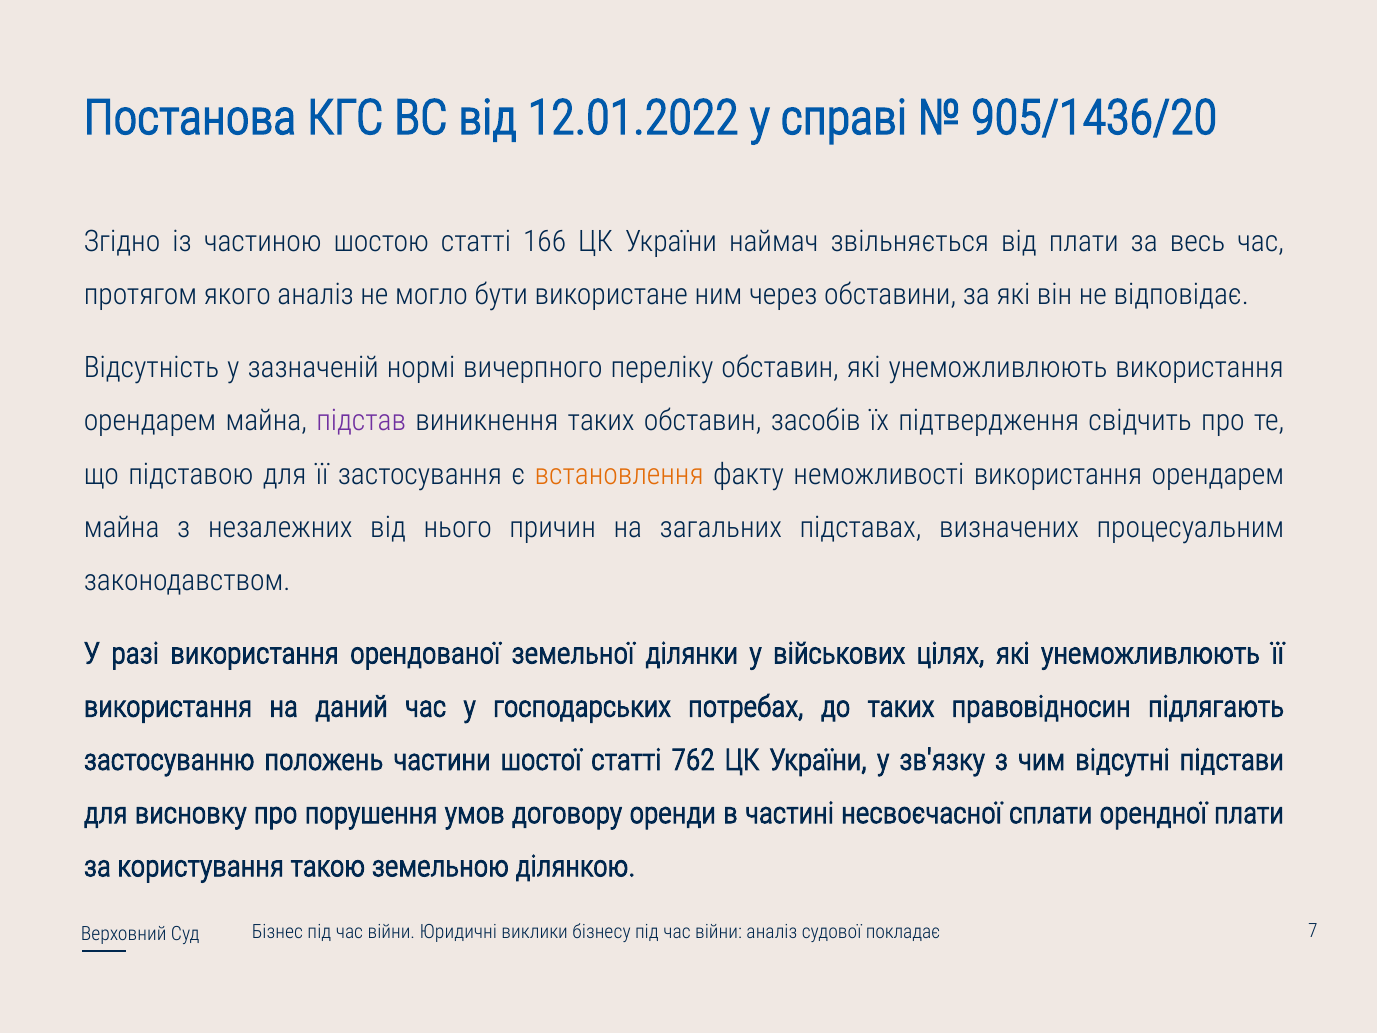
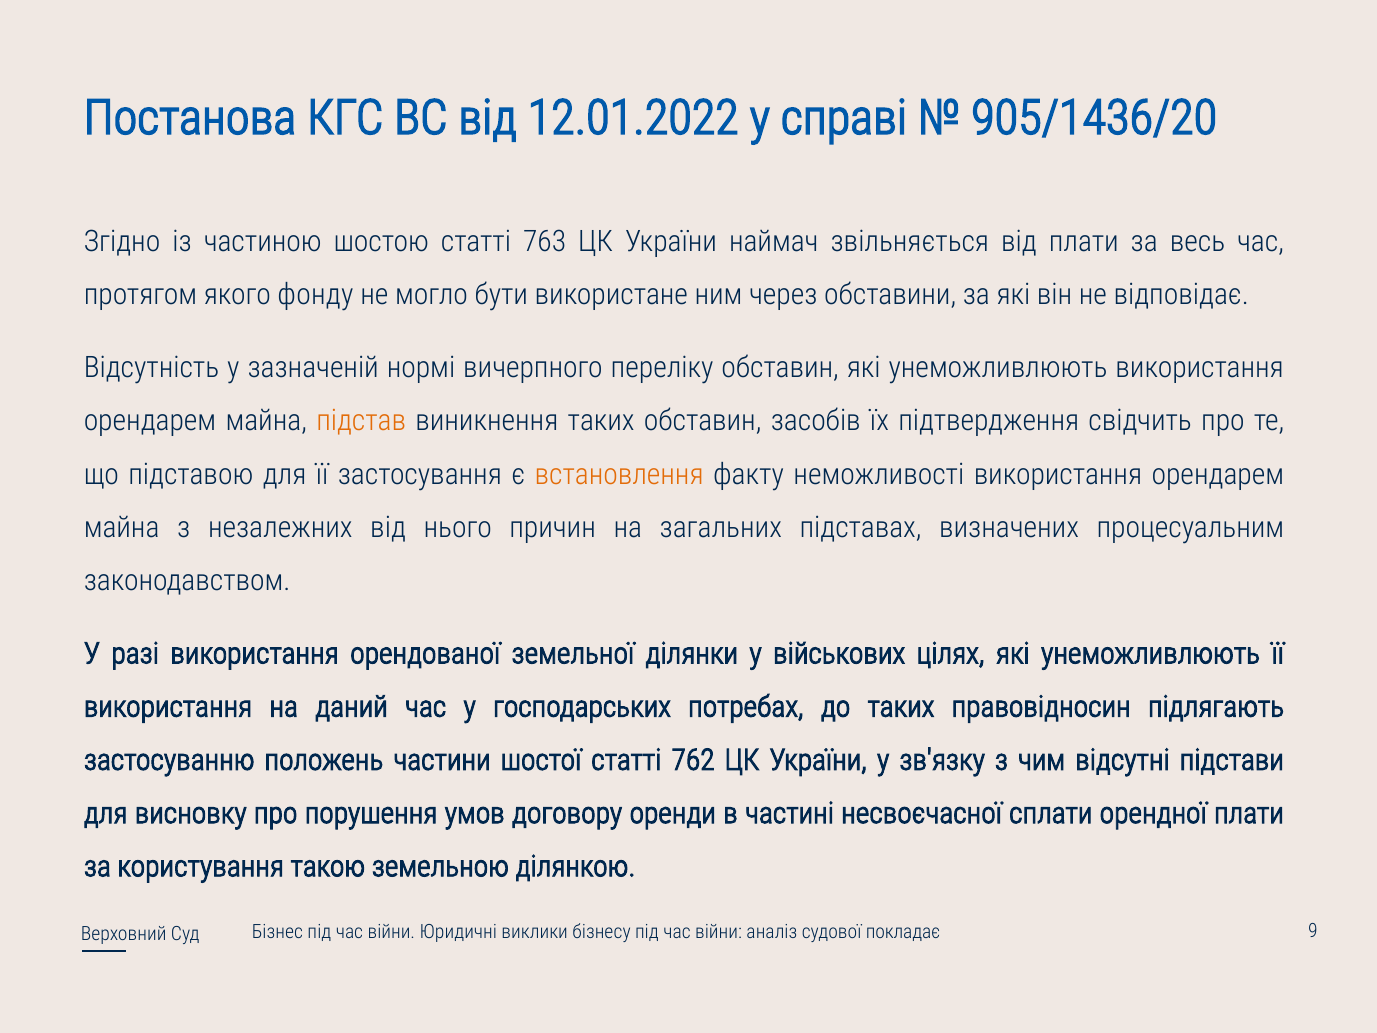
166: 166 -> 763
якого аналіз: аналіз -> фонду
підстав colour: purple -> orange
7: 7 -> 9
